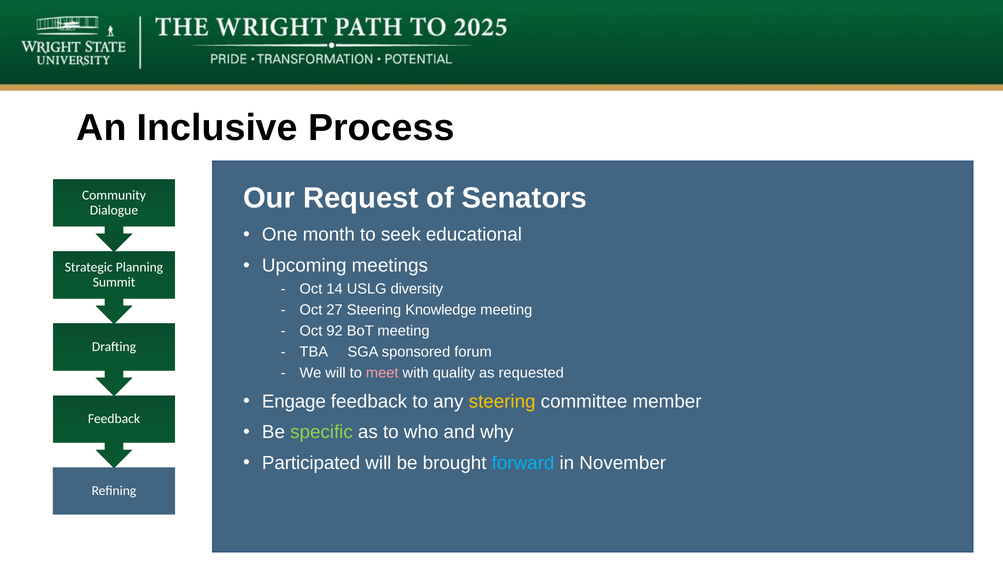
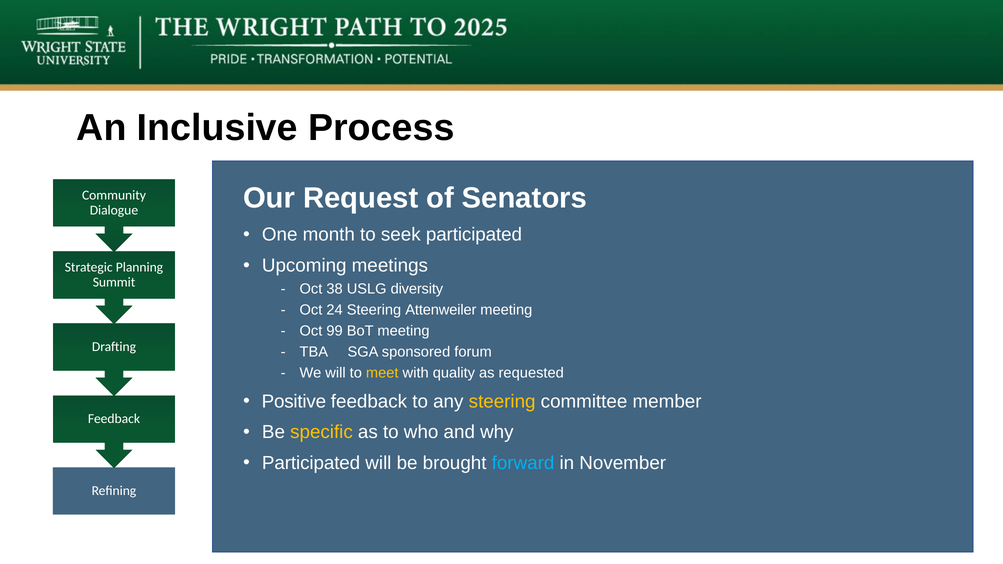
seek educational: educational -> participated
14: 14 -> 38
27: 27 -> 24
Knowledge: Knowledge -> Attenweiler
92: 92 -> 99
meet colour: pink -> yellow
Engage: Engage -> Positive
specific colour: light green -> yellow
